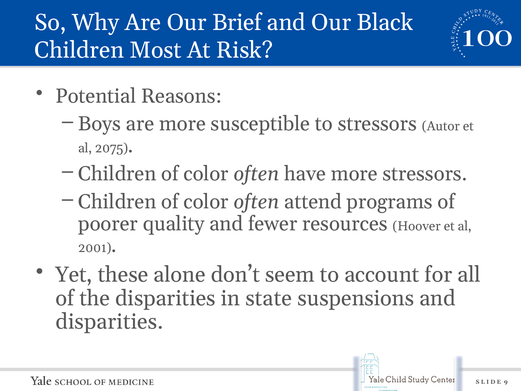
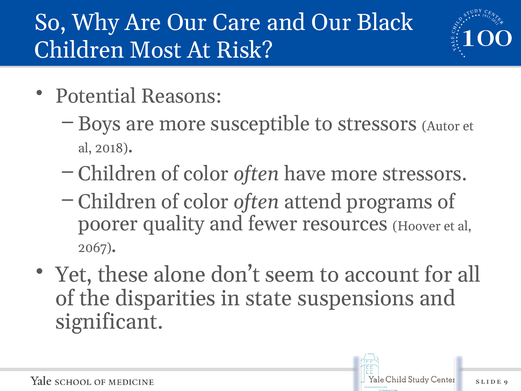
Brief: Brief -> Care
2075: 2075 -> 2018
2001: 2001 -> 2067
disparities at (109, 322): disparities -> significant
